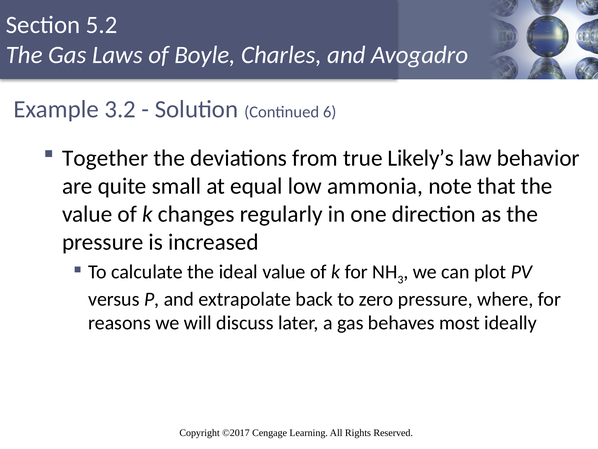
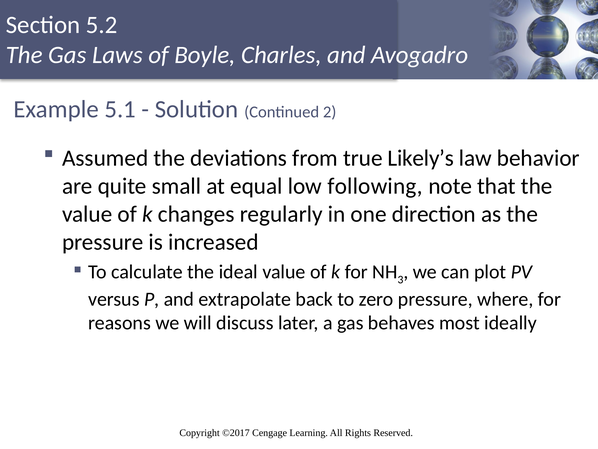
3.2: 3.2 -> 5.1
6: 6 -> 2
Together: Together -> Assumed
ammonia: ammonia -> following
